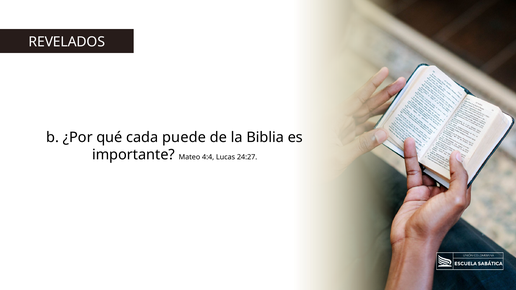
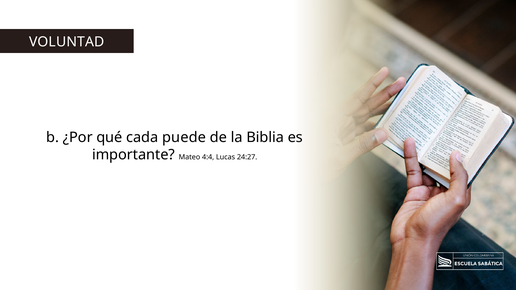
REVELADOS: REVELADOS -> VOLUNTAD
